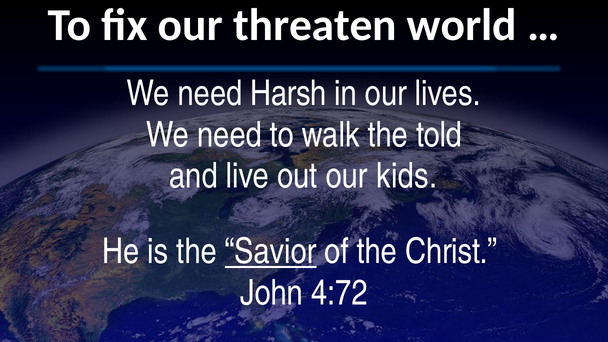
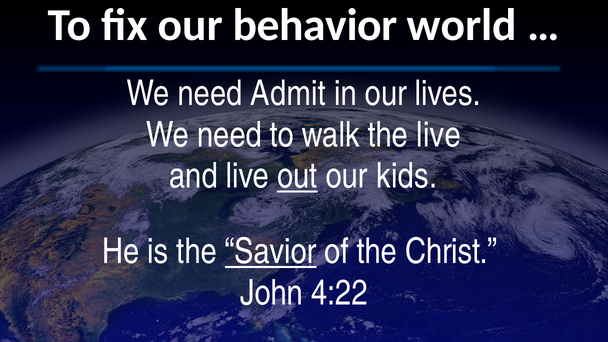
threaten: threaten -> behavior
Harsh: Harsh -> Admit
the told: told -> live
out underline: none -> present
4:72: 4:72 -> 4:22
